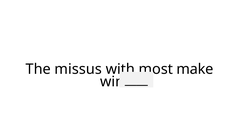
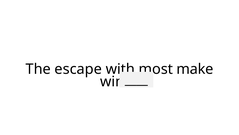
missus: missus -> escape
